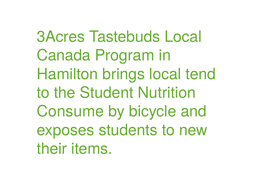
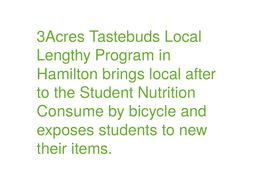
Canada: Canada -> Lengthy
tend: tend -> after
